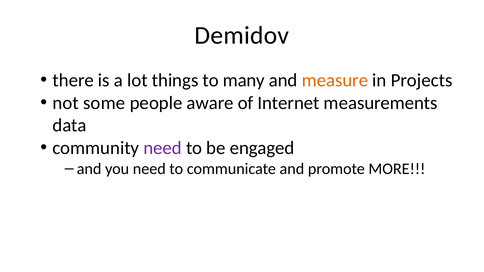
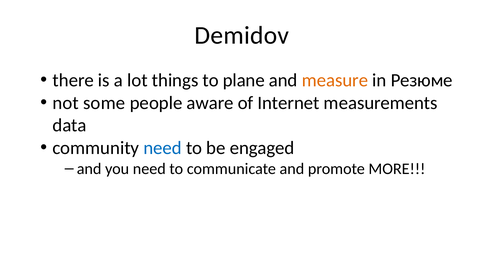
many: many -> plane
Projects: Projects -> Резюме
need at (163, 148) colour: purple -> blue
